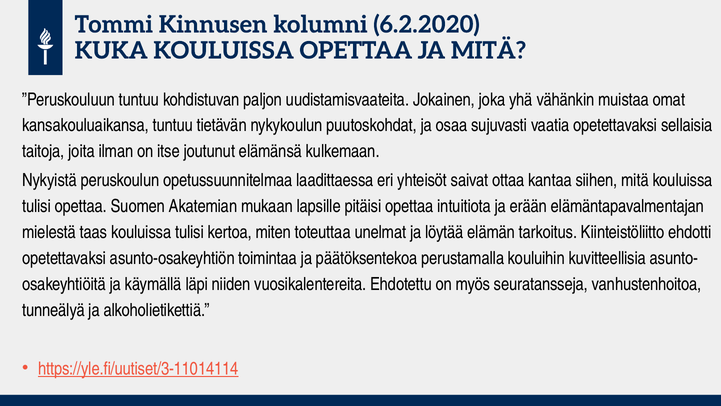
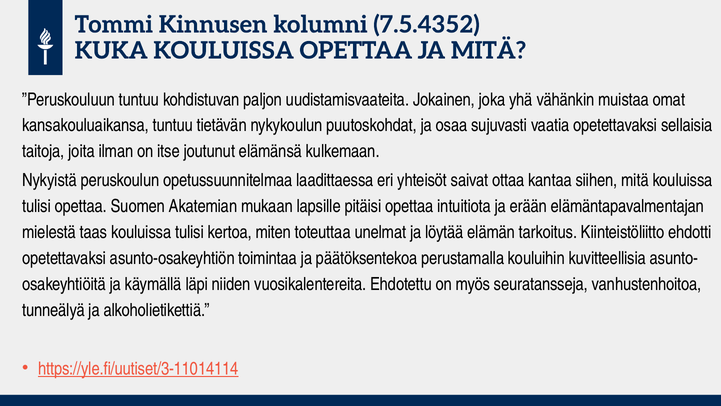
6.2.2020: 6.2.2020 -> 7.5.4352
